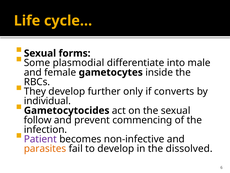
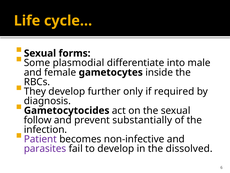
converts: converts -> required
individual: individual -> diagnosis
commencing: commencing -> substantially
parasites colour: orange -> purple
